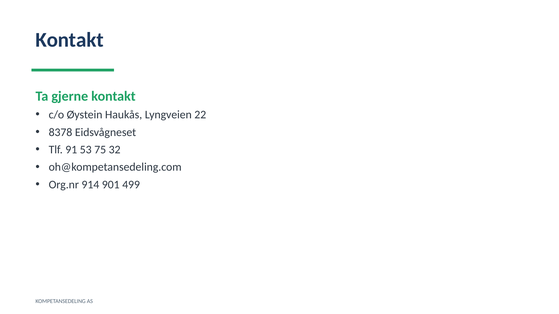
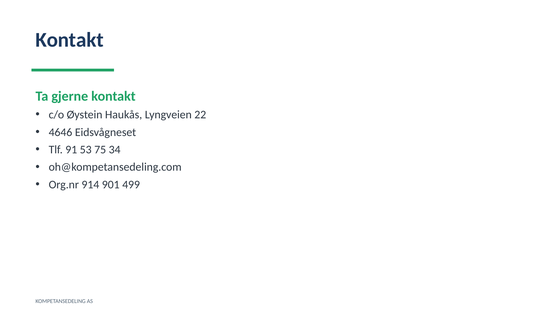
8378: 8378 -> 4646
32: 32 -> 34
